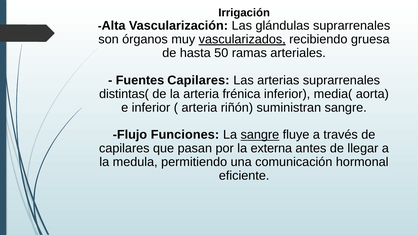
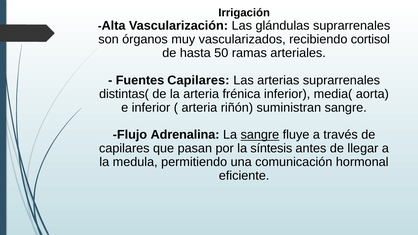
vascularizados underline: present -> none
gruesa: gruesa -> cortisol
Funciones: Funciones -> Adrenalina
externa: externa -> síntesis
